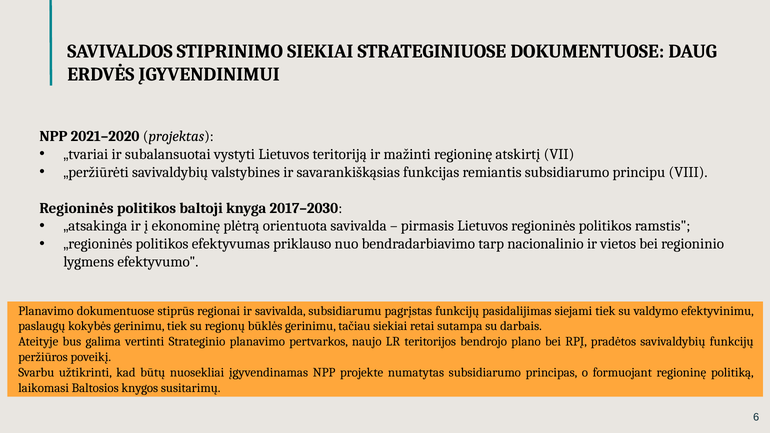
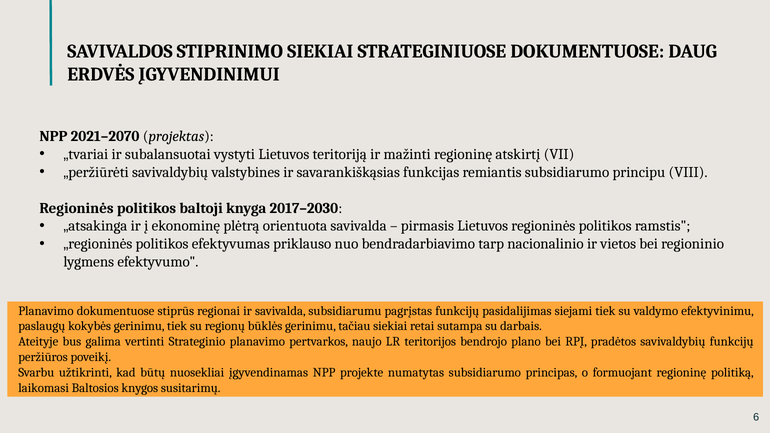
2021–2020: 2021–2020 -> 2021–2070
